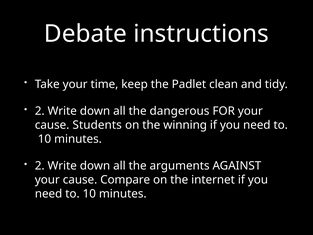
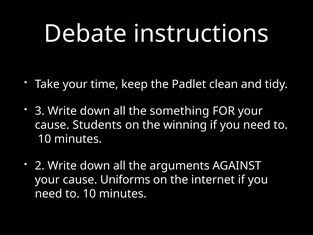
2 at (40, 111): 2 -> 3
dangerous: dangerous -> something
Compare: Compare -> Uniforms
